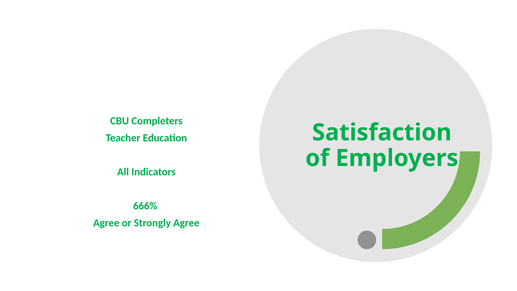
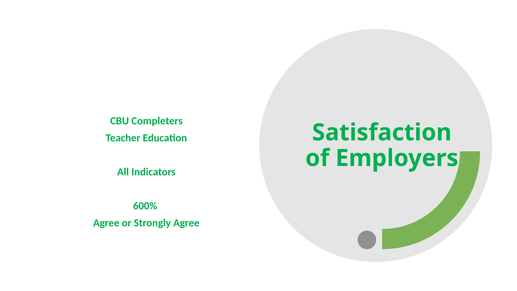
666%: 666% -> 600%
